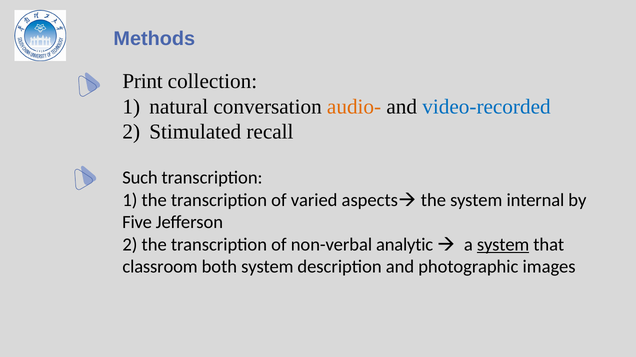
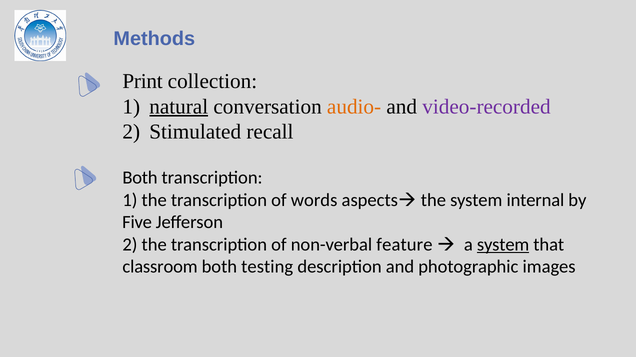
natural underline: none -> present
video-recorded colour: blue -> purple
Such at (140, 178): Such -> Both
varied: varied -> words
analytic: analytic -> feature
both system: system -> testing
